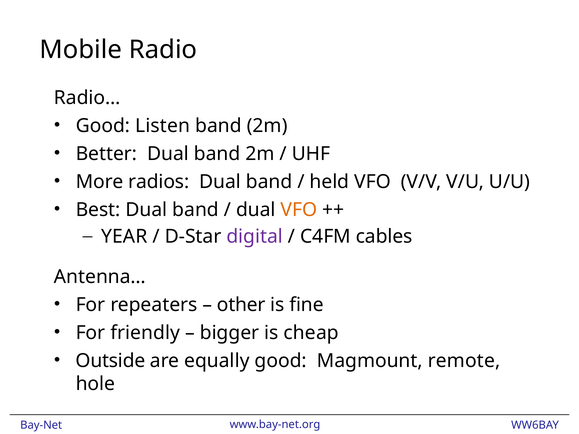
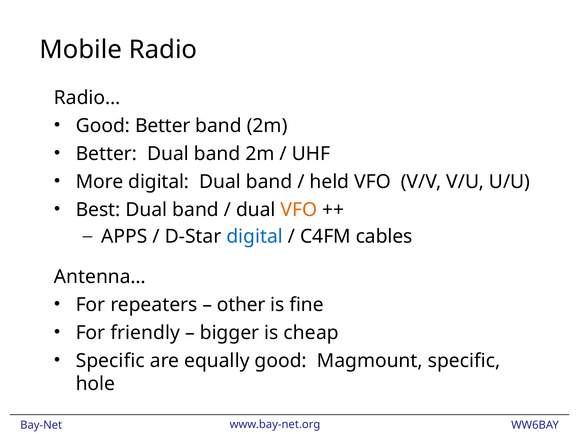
Good Listen: Listen -> Better
More radios: radios -> digital
YEAR: YEAR -> APPS
digital at (255, 237) colour: purple -> blue
Outside at (110, 361): Outside -> Specific
Magmount remote: remote -> specific
